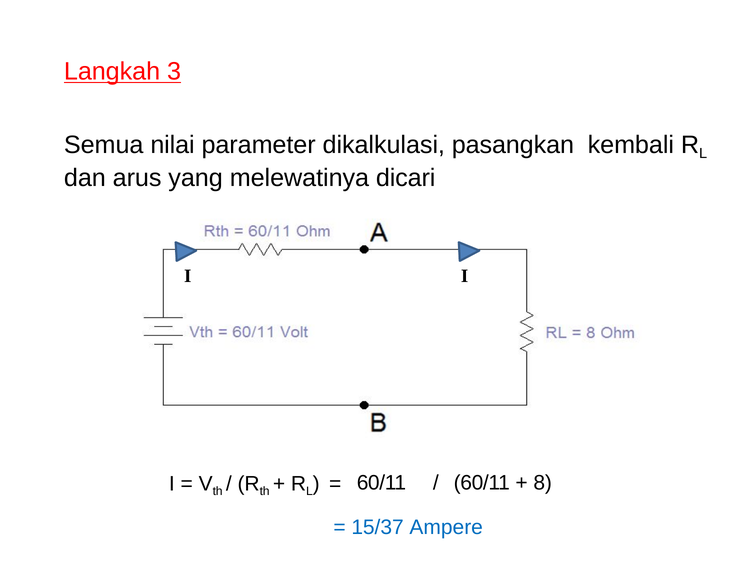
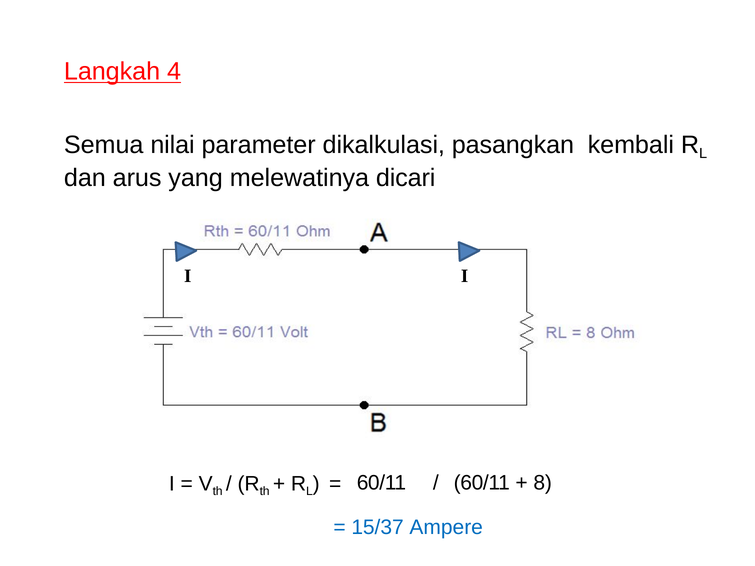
3: 3 -> 4
